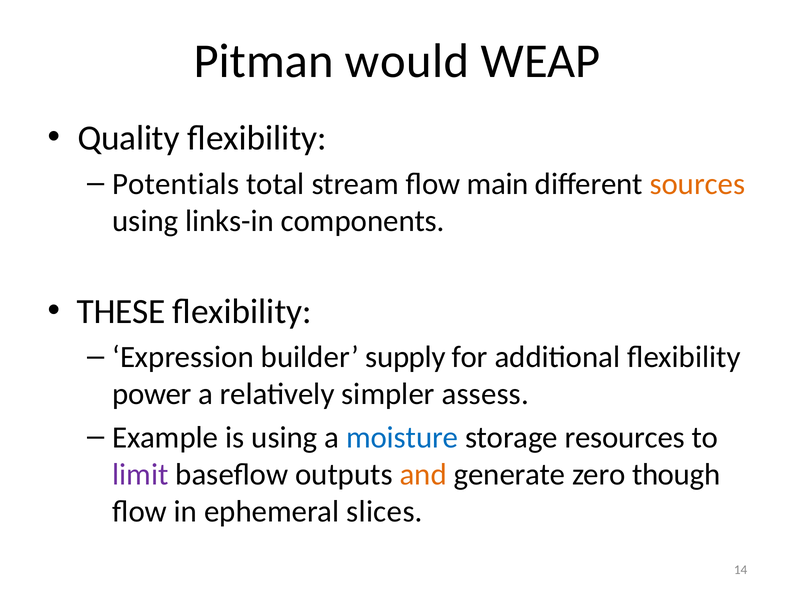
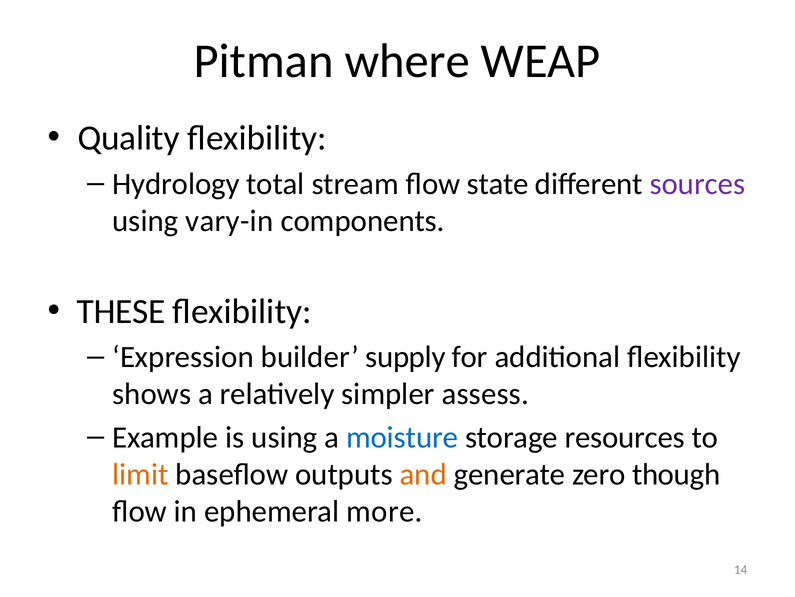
would: would -> where
Potentials: Potentials -> Hydrology
main: main -> state
sources colour: orange -> purple
links-in: links-in -> vary-in
power: power -> shows
limit colour: purple -> orange
slices: slices -> more
